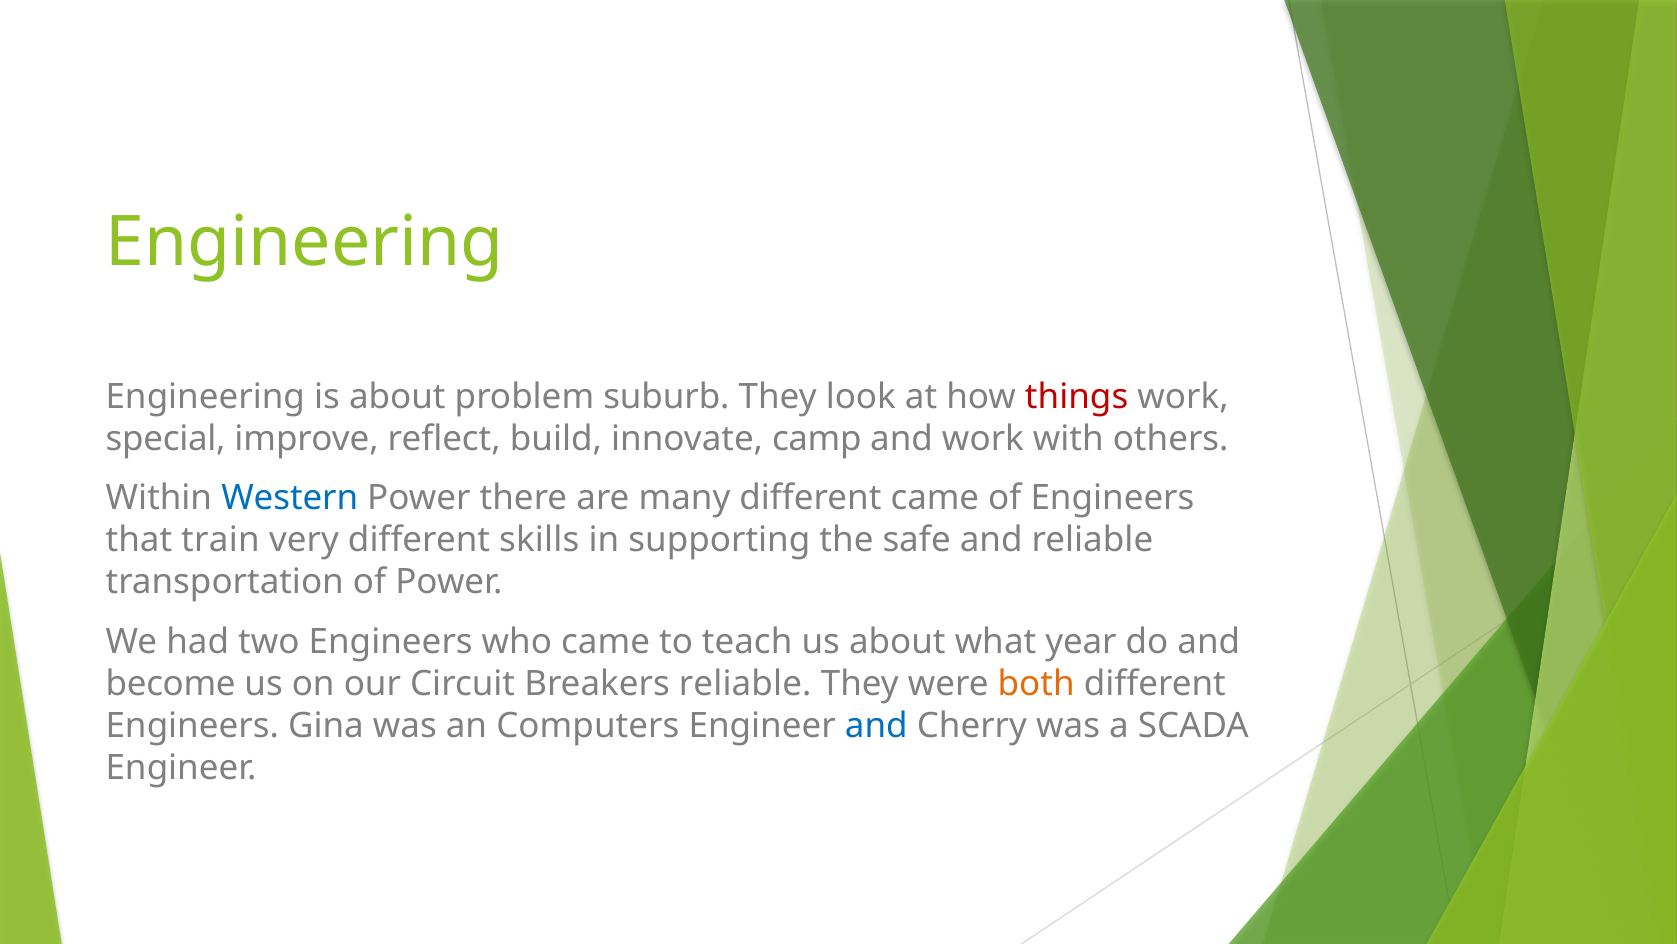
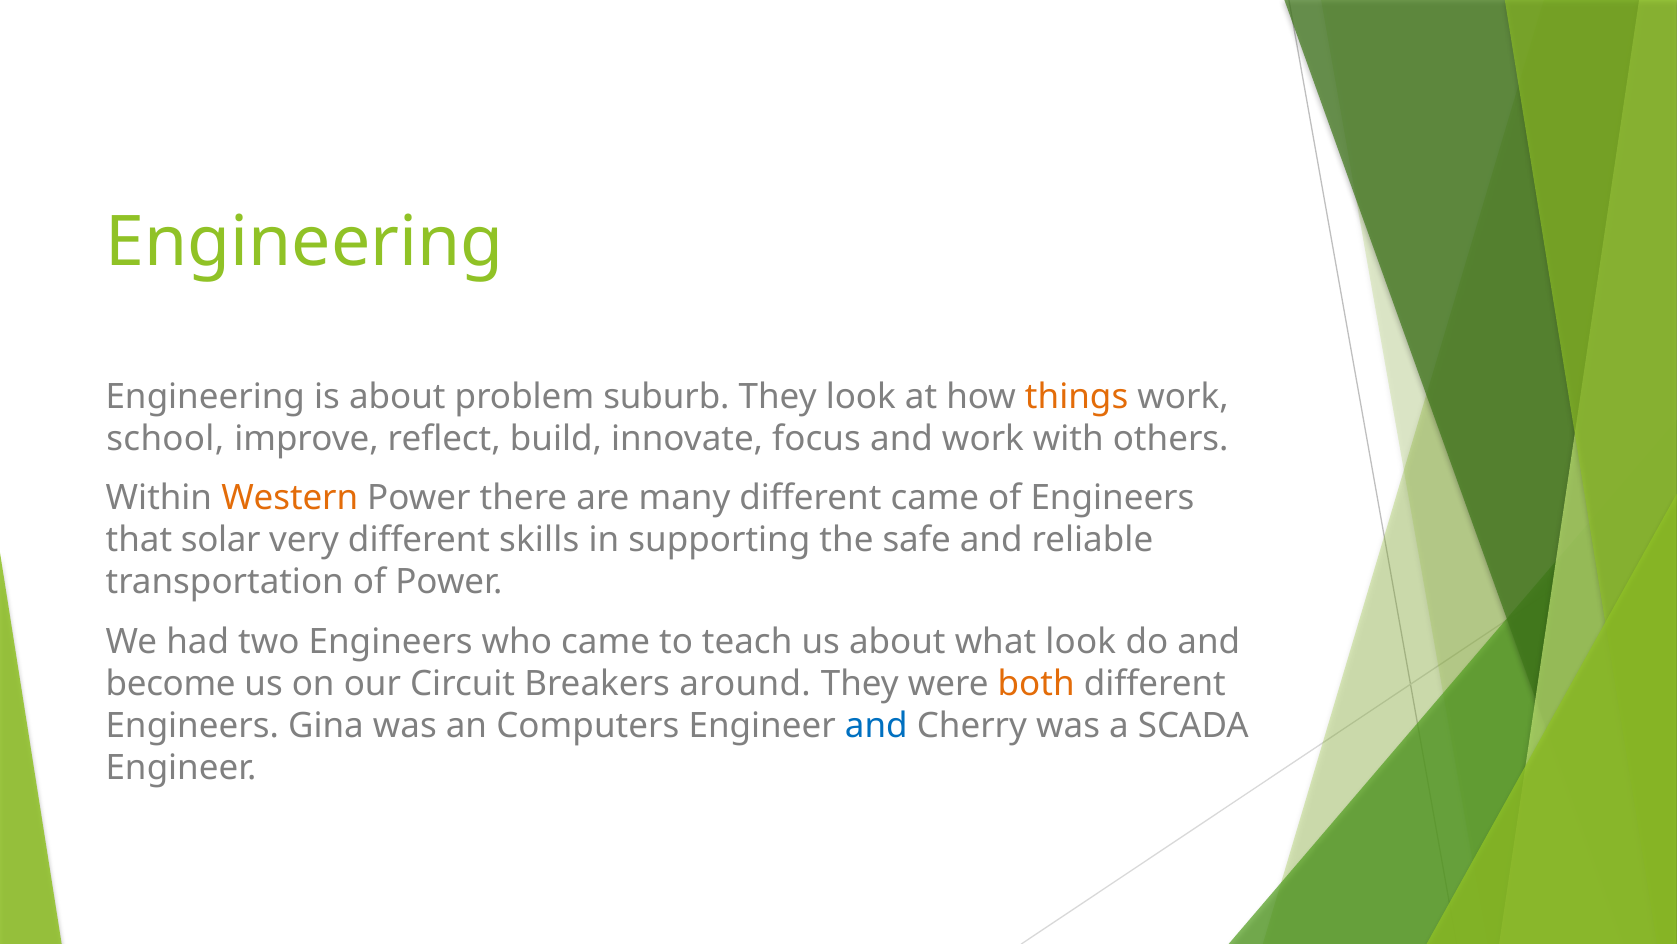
things colour: red -> orange
special: special -> school
camp: camp -> focus
Western colour: blue -> orange
train: train -> solar
what year: year -> look
Breakers reliable: reliable -> around
